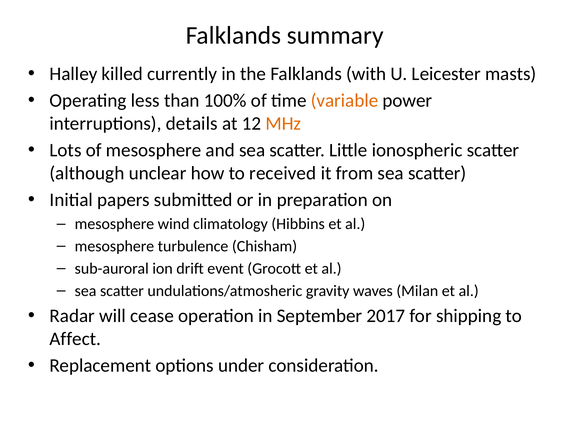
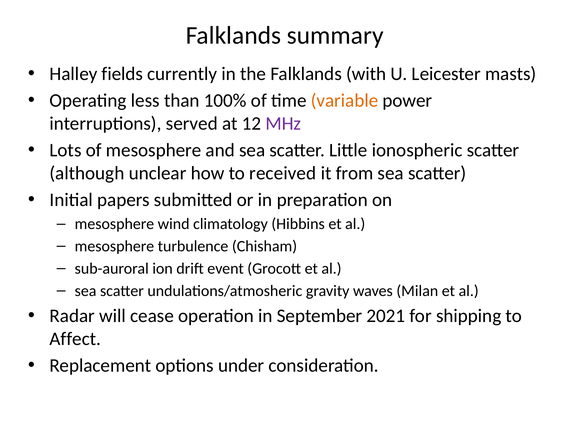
killed: killed -> fields
details: details -> served
MHz colour: orange -> purple
2017: 2017 -> 2021
